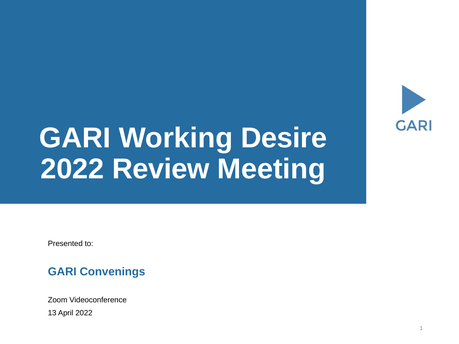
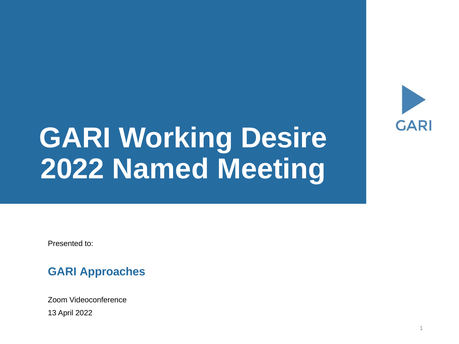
Review: Review -> Named
Convenings: Convenings -> Approaches
